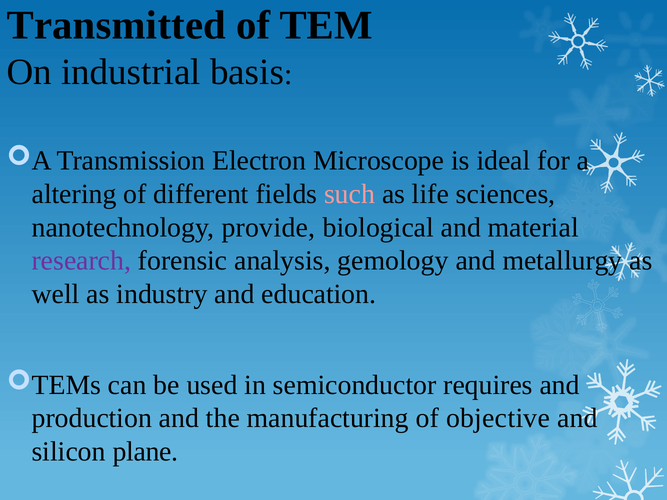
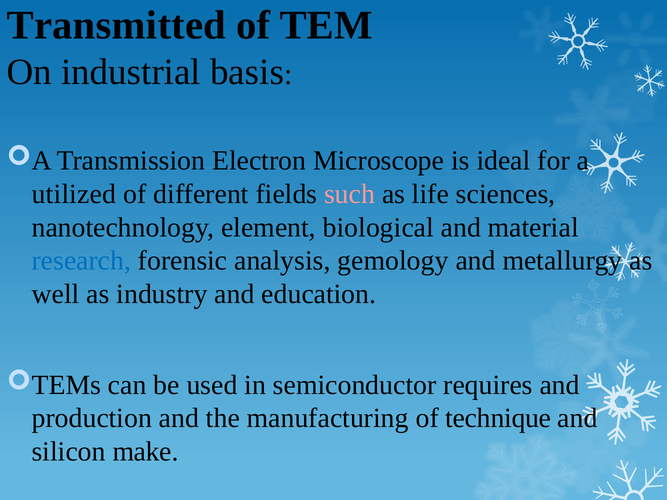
altering: altering -> utilized
provide: provide -> element
research colour: purple -> blue
objective: objective -> technique
plane: plane -> make
